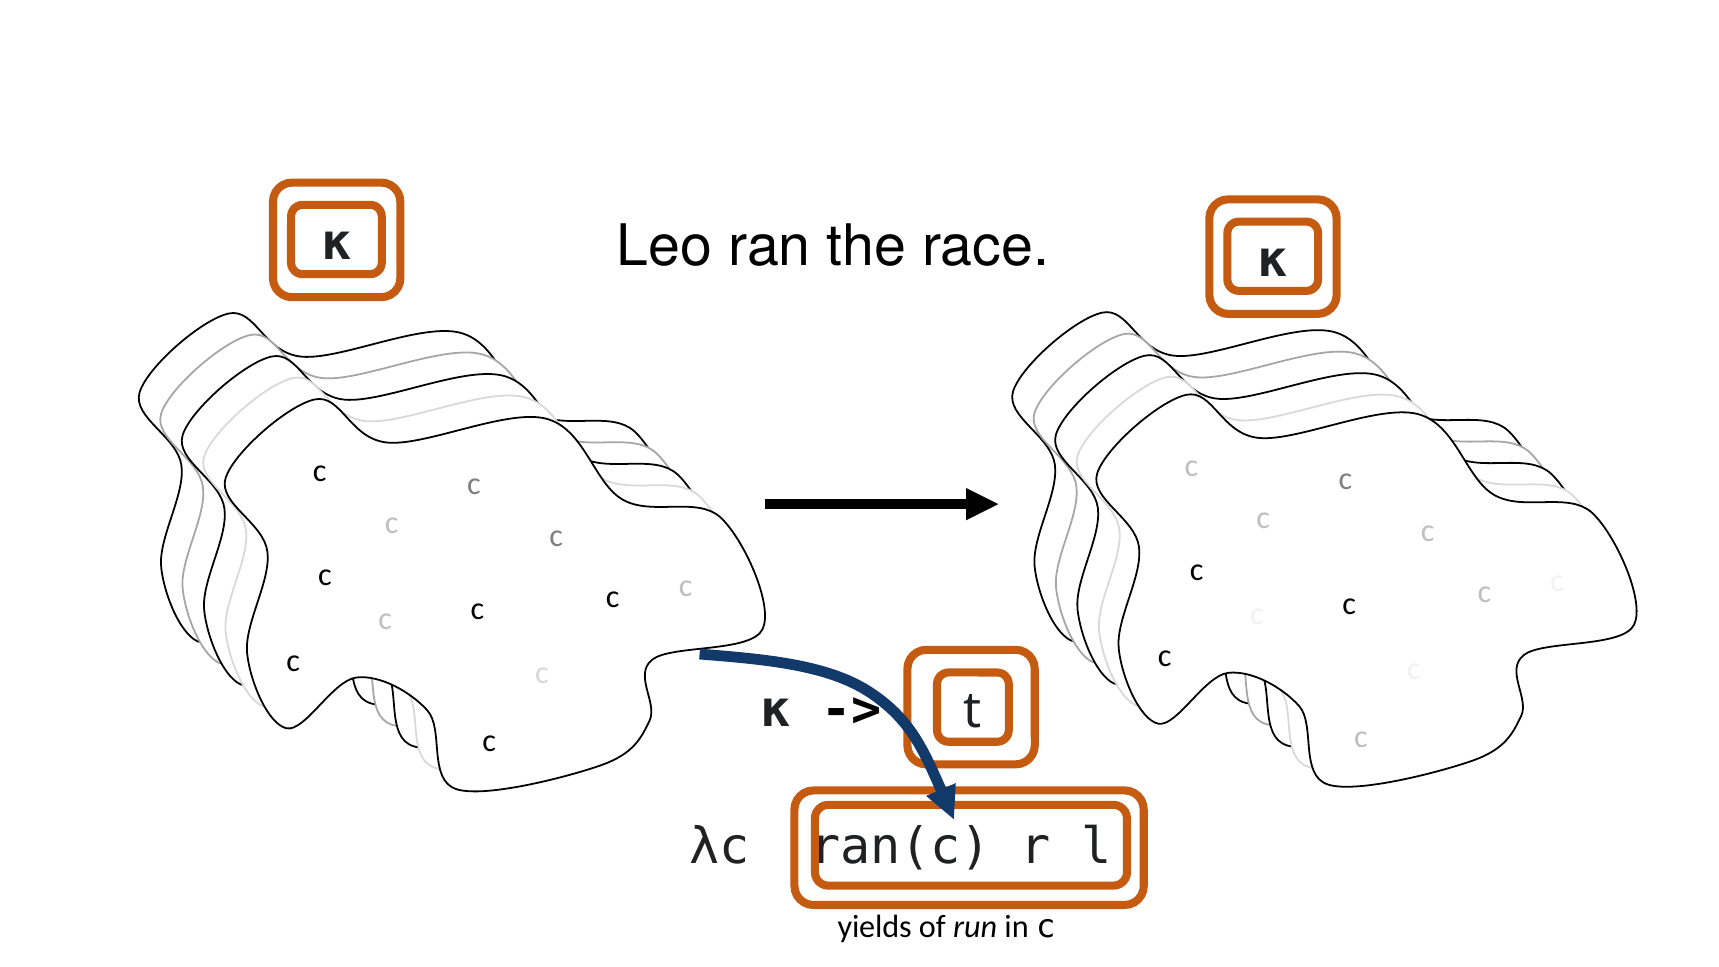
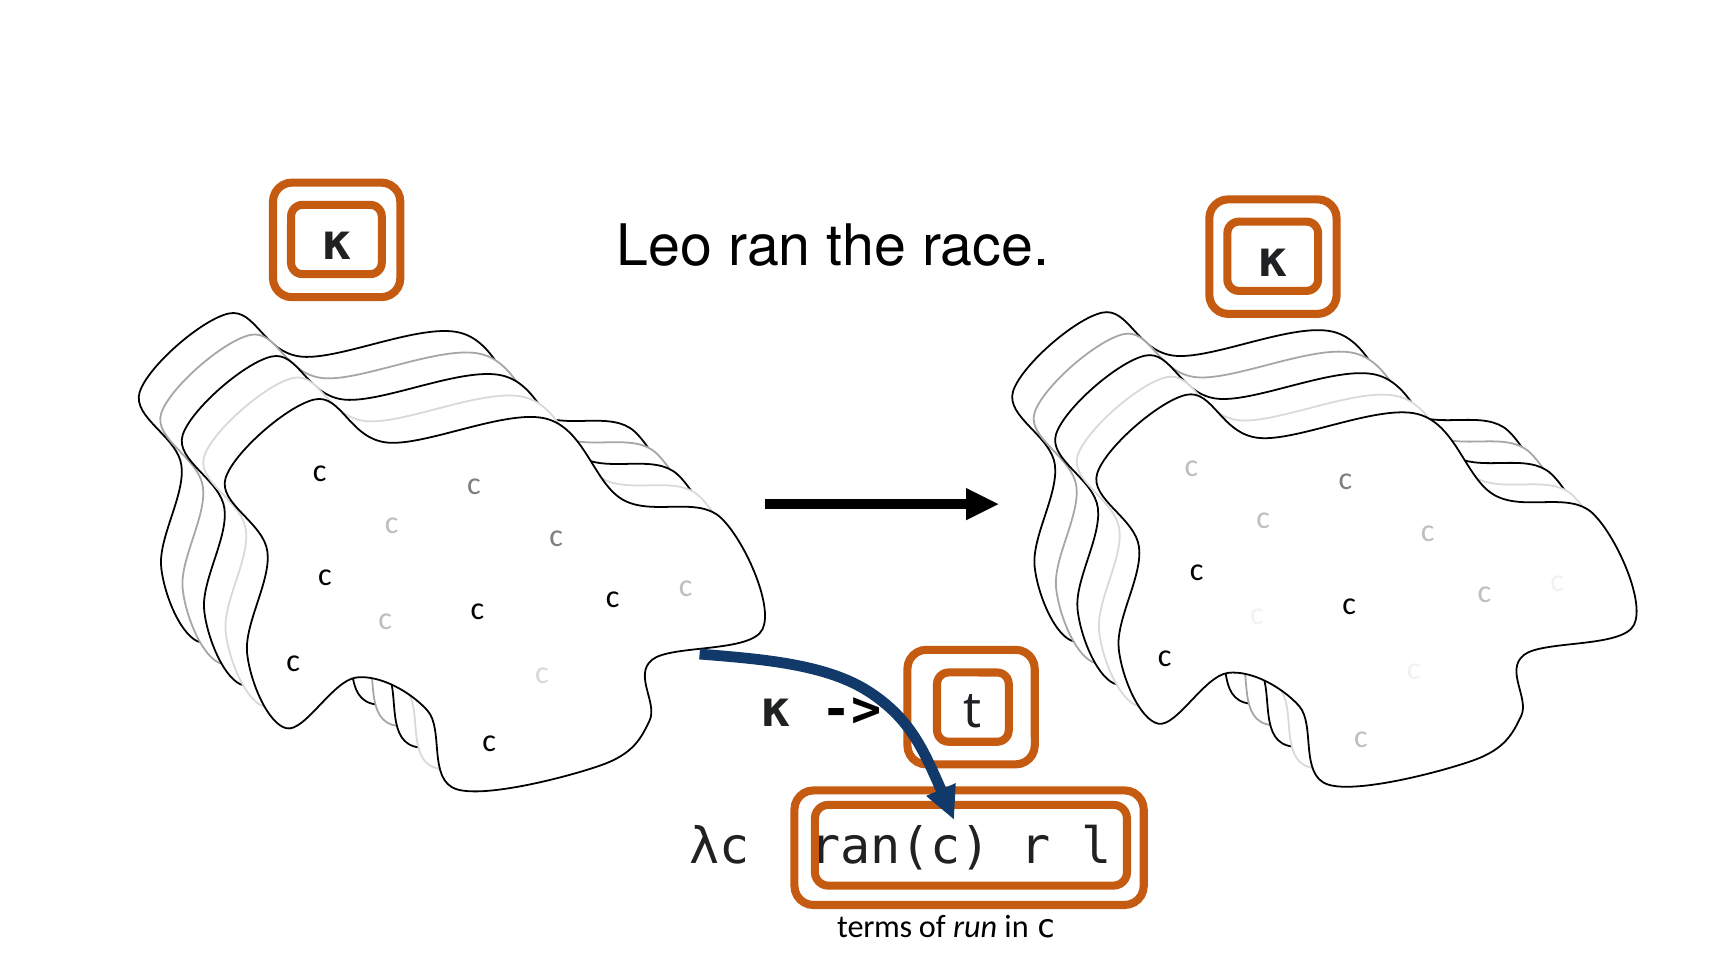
yields: yields -> terms
